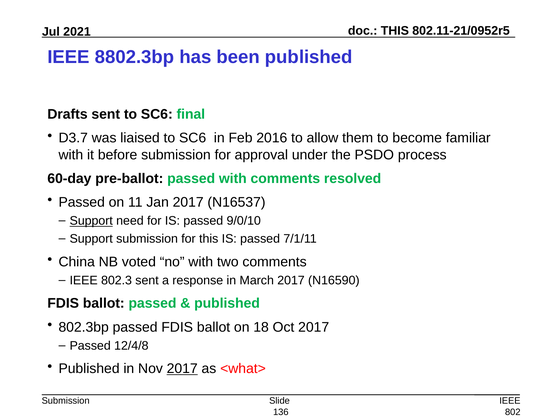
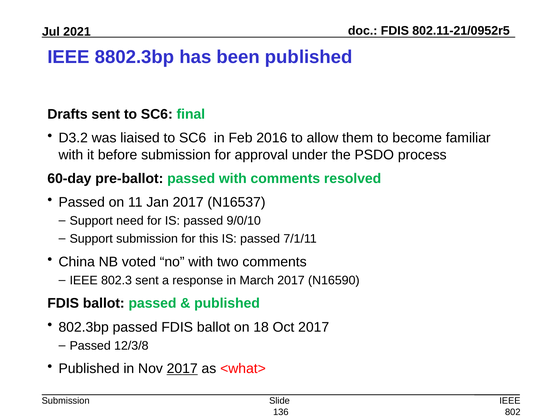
THIS at (395, 31): THIS -> FDIS
D3.7: D3.7 -> D3.2
Support at (91, 221) underline: present -> none
12/4/8: 12/4/8 -> 12/3/8
